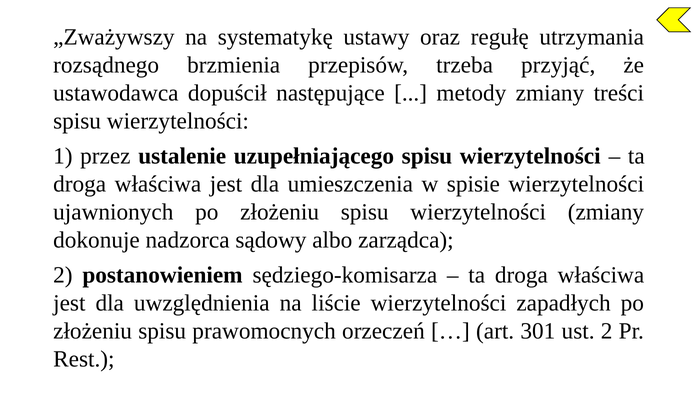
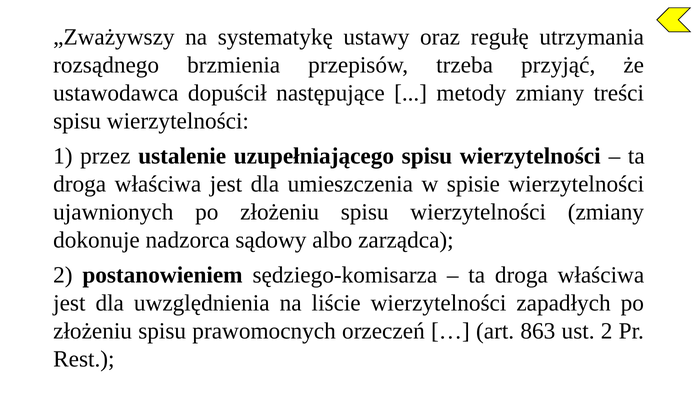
301: 301 -> 863
